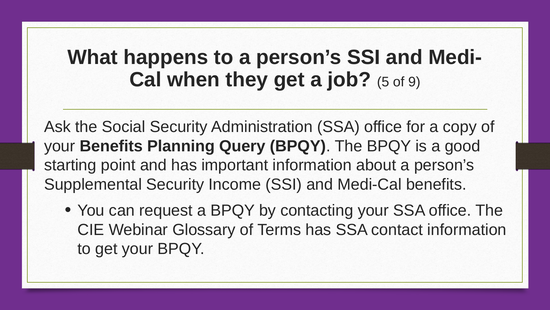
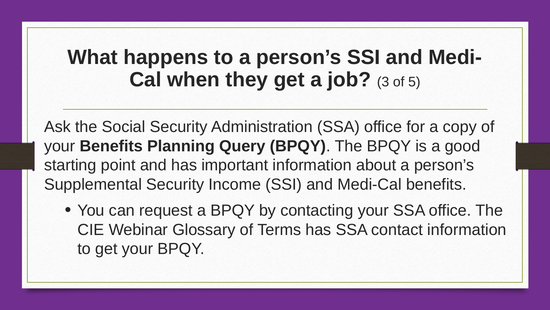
5: 5 -> 3
9: 9 -> 5
